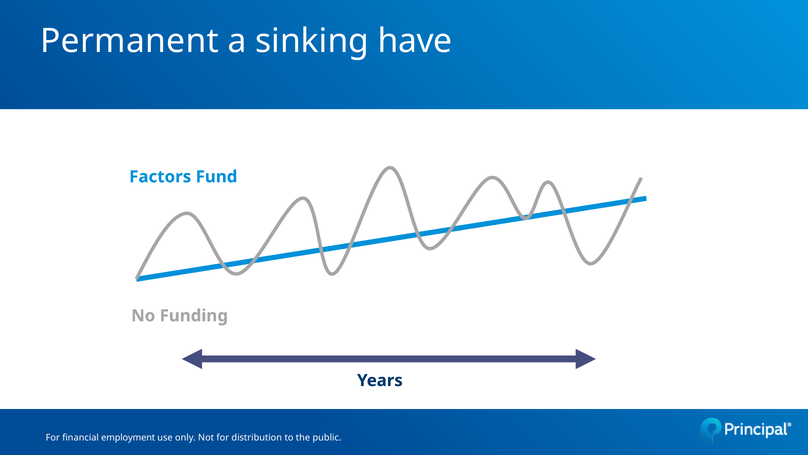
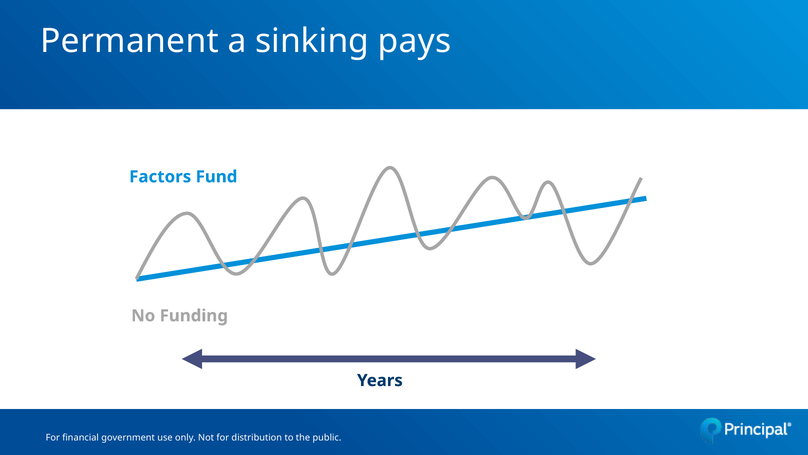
have: have -> pays
employment: employment -> government
